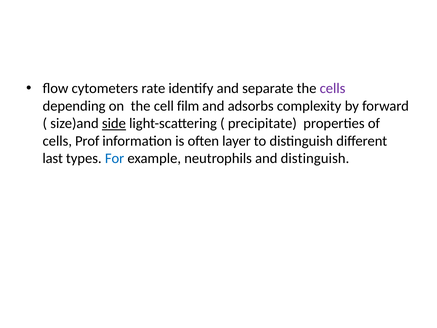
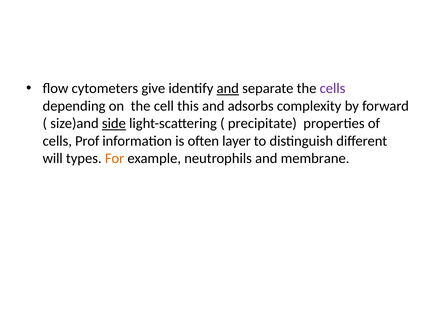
rate: rate -> give
and at (228, 88) underline: none -> present
film: film -> this
last: last -> will
For colour: blue -> orange
and distinguish: distinguish -> membrane
